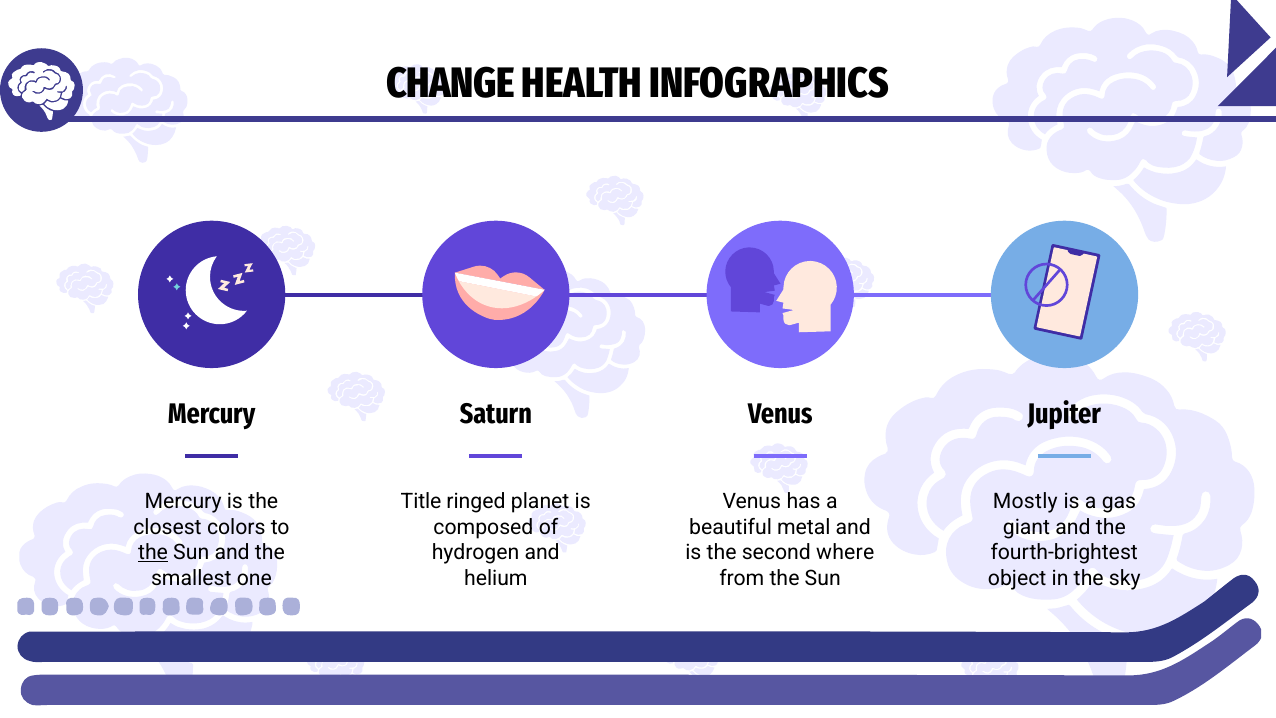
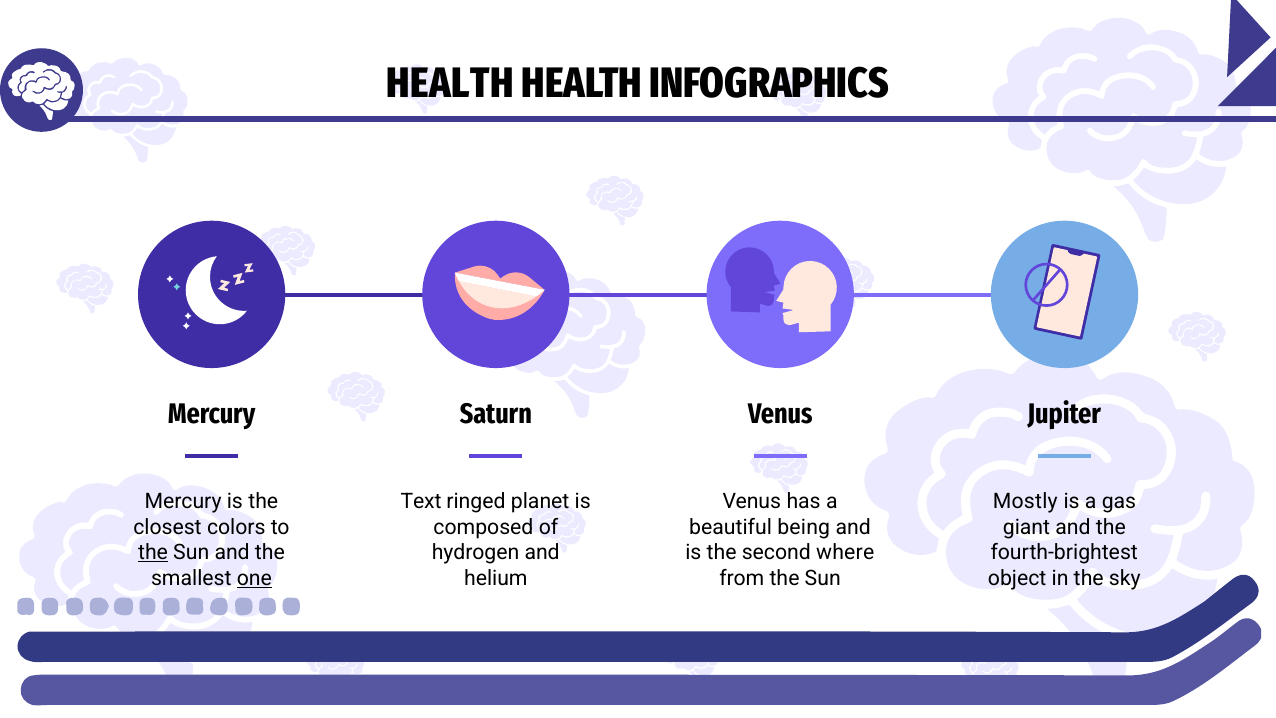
CHANGE at (451, 84): CHANGE -> HEALTH
Title: Title -> Text
metal: metal -> being
one underline: none -> present
